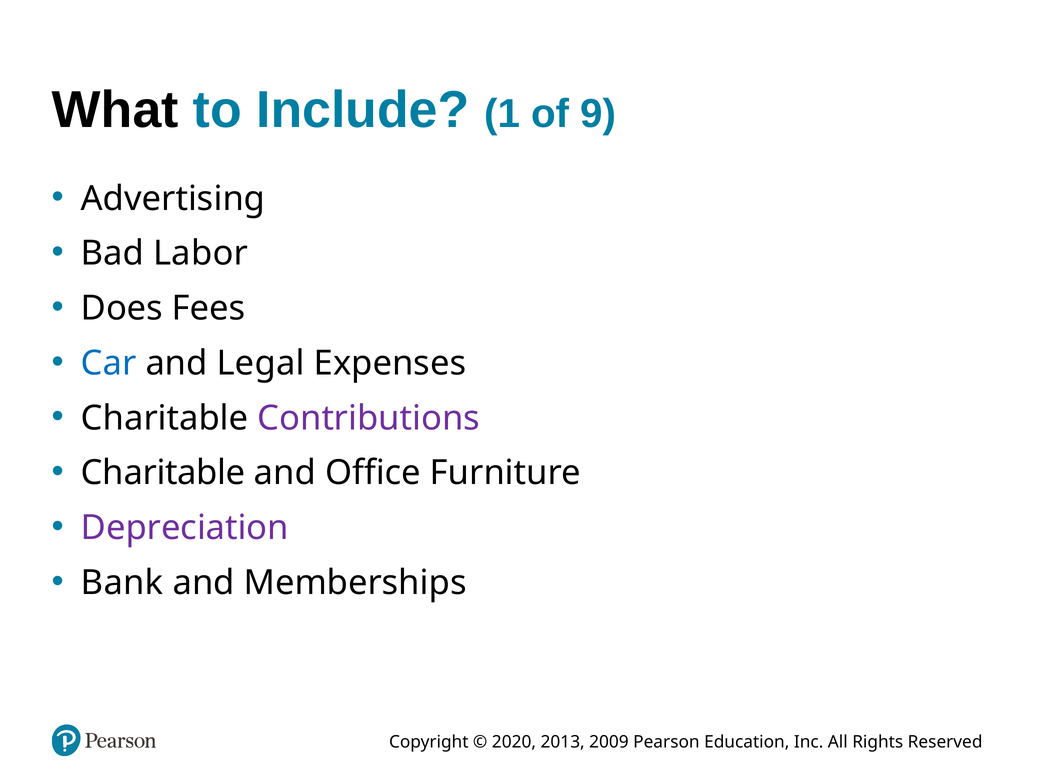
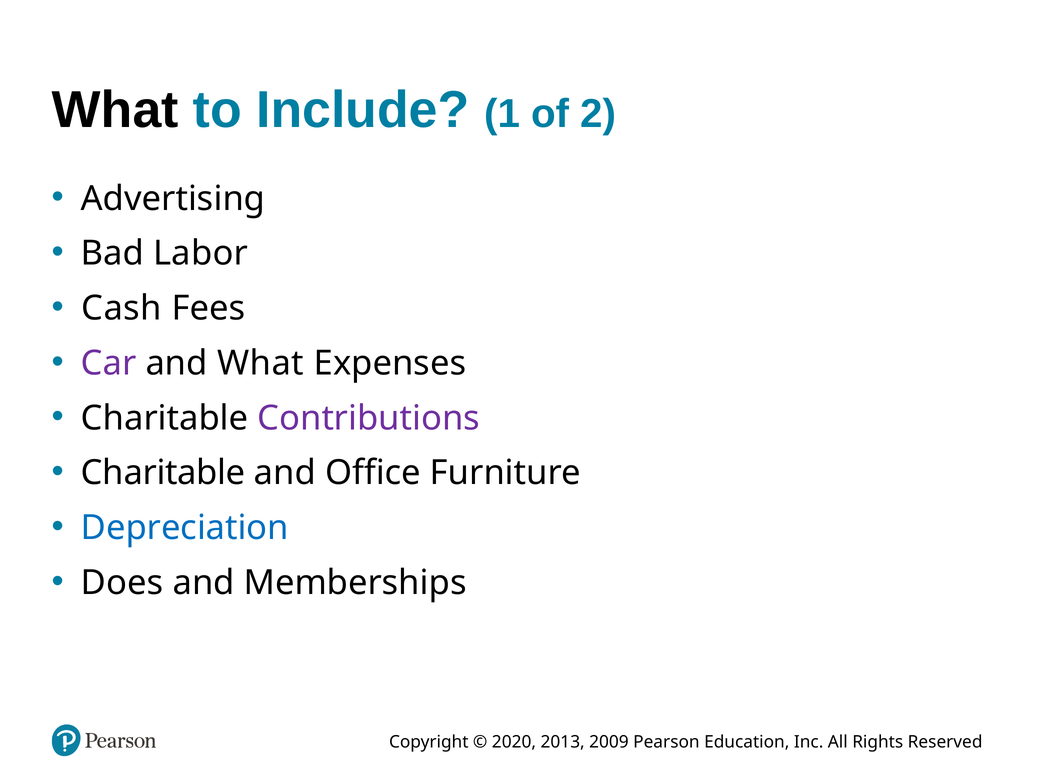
9: 9 -> 2
Does: Does -> Cash
Car colour: blue -> purple
and Legal: Legal -> What
Depreciation colour: purple -> blue
Bank: Bank -> Does
